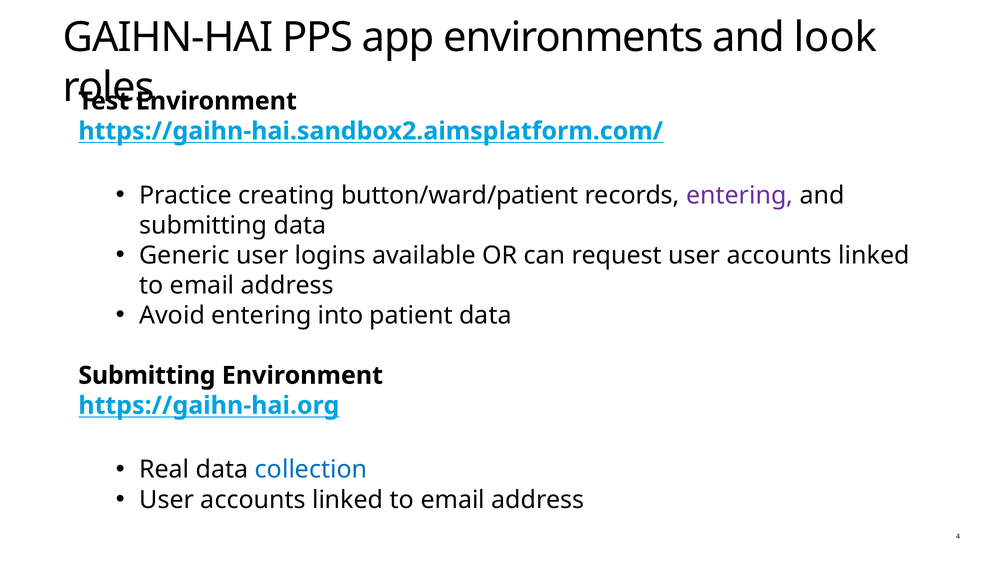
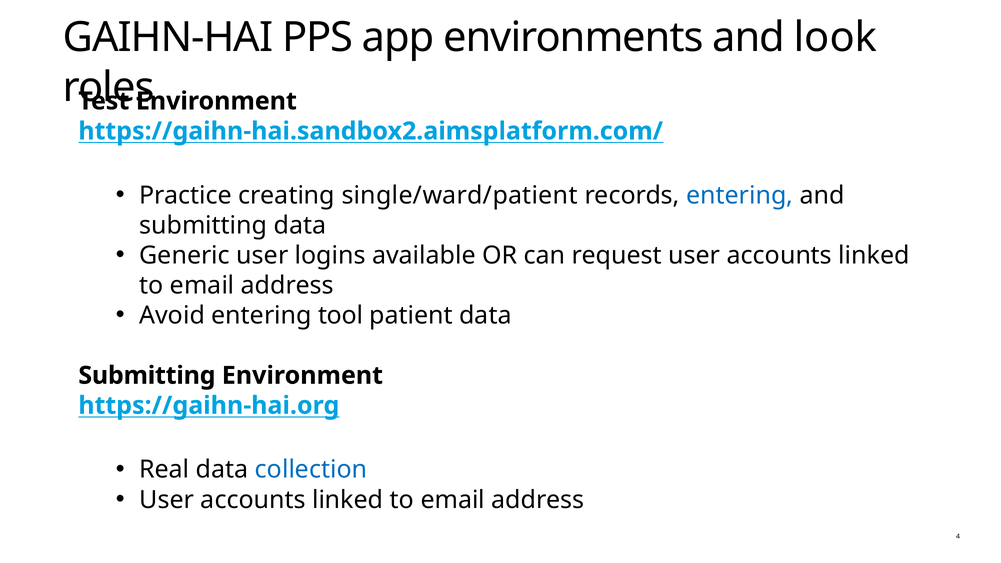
button/ward/patient: button/ward/patient -> single/ward/patient
entering at (740, 195) colour: purple -> blue
into: into -> tool
